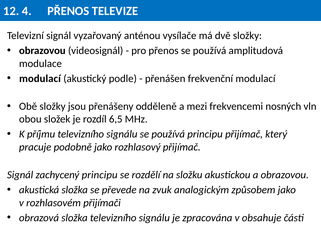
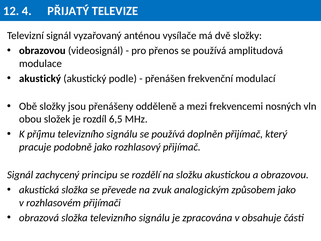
4 PŘENOS: PŘENOS -> PŘIJATÝ
modulací at (40, 78): modulací -> akustický
používá principu: principu -> doplněn
